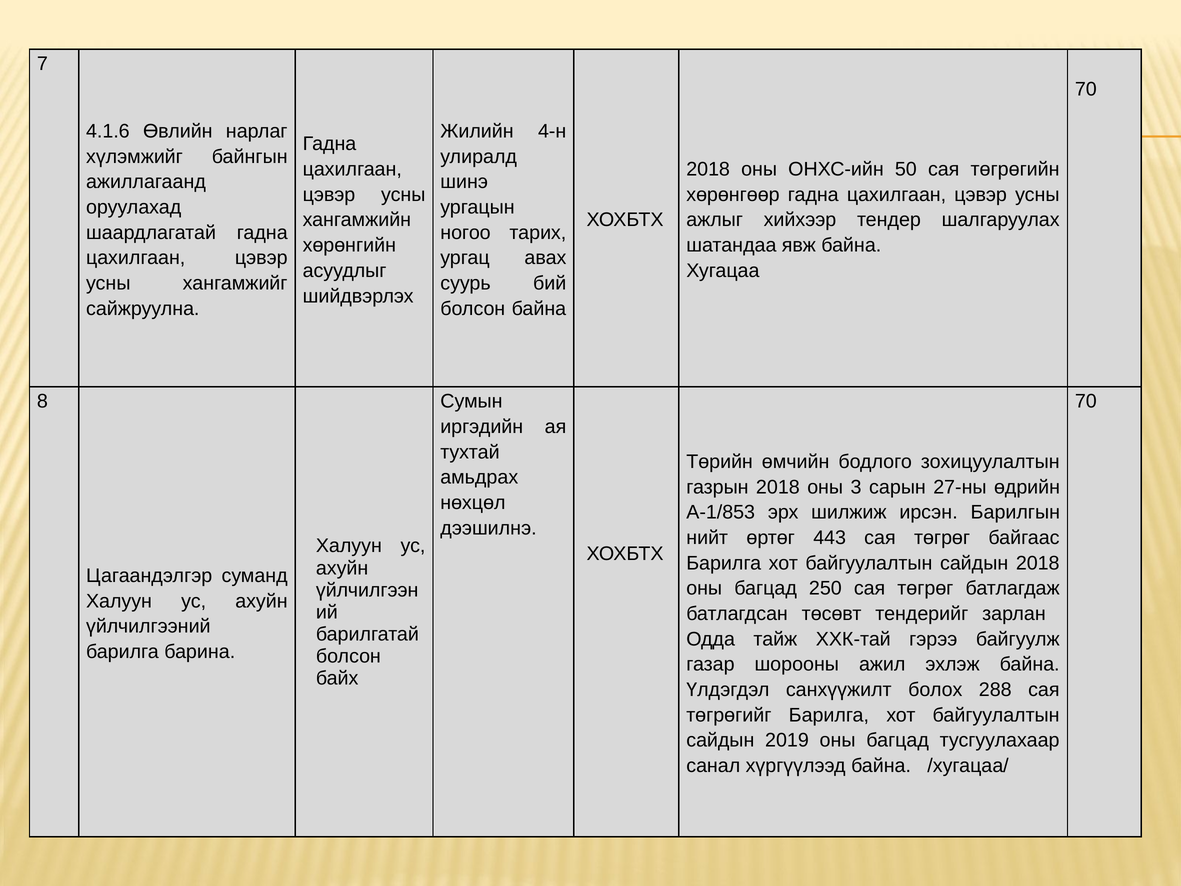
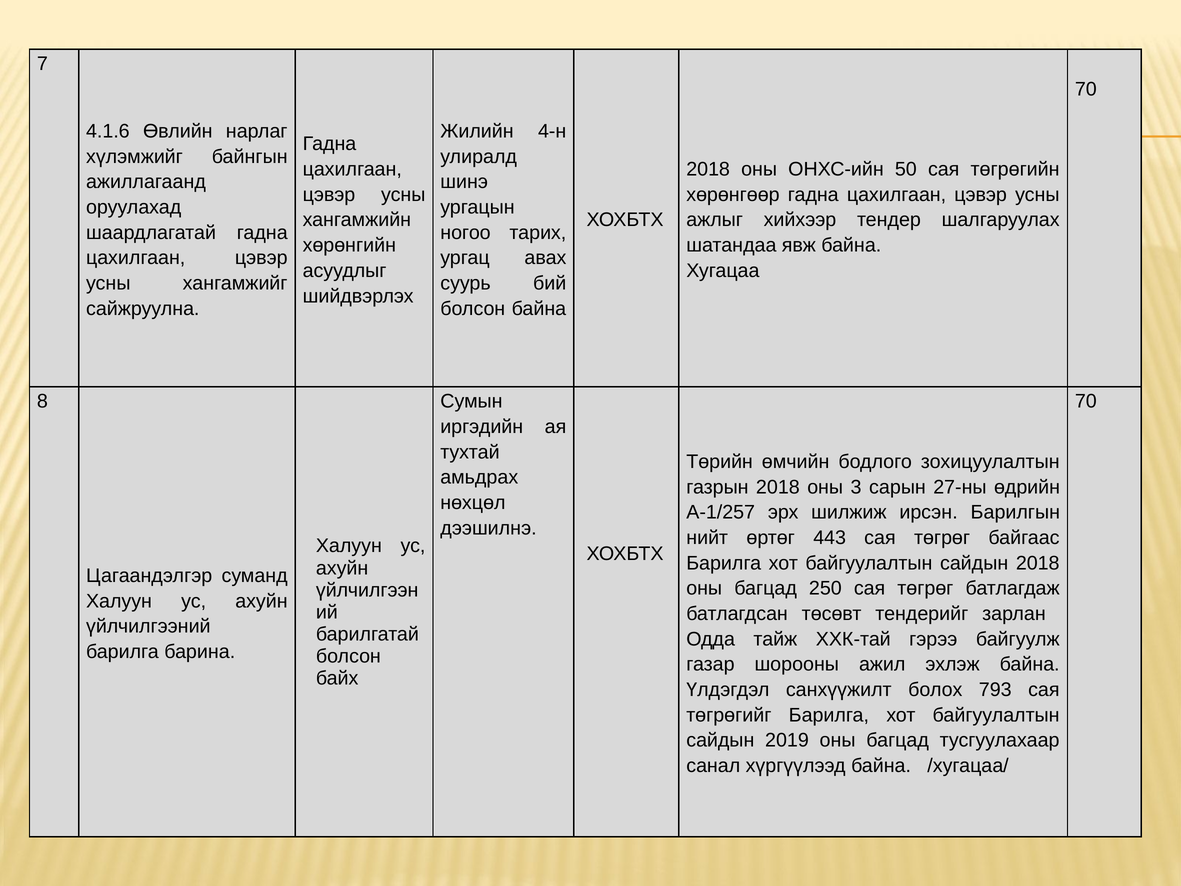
А-1/853: А-1/853 -> А-1/257
288: 288 -> 793
